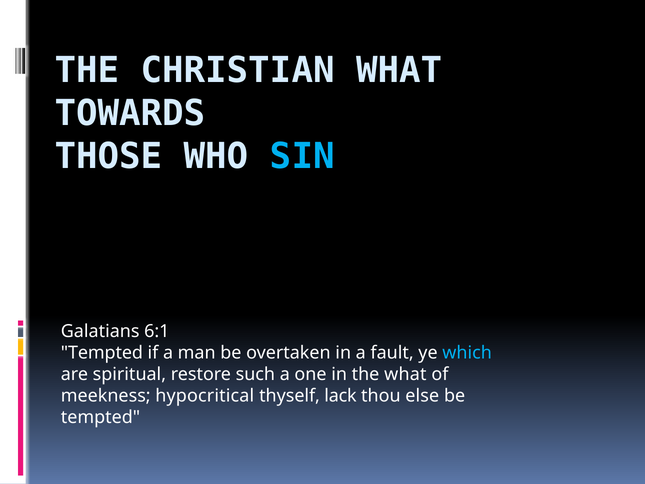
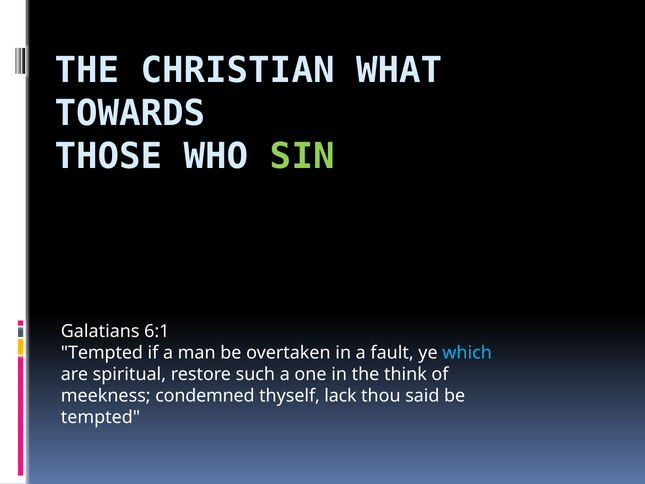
SIN colour: light blue -> light green
the what: what -> think
hypocritical: hypocritical -> condemned
else: else -> said
